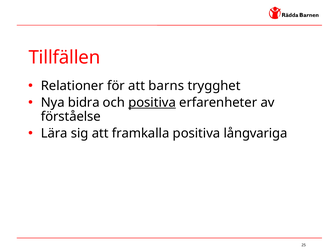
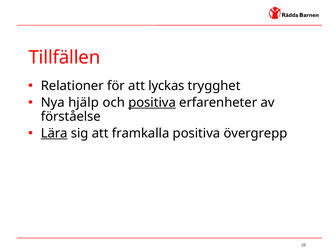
barns: barns -> lyckas
bidra: bidra -> hjälp
Lära underline: none -> present
långvariga: långvariga -> övergrepp
